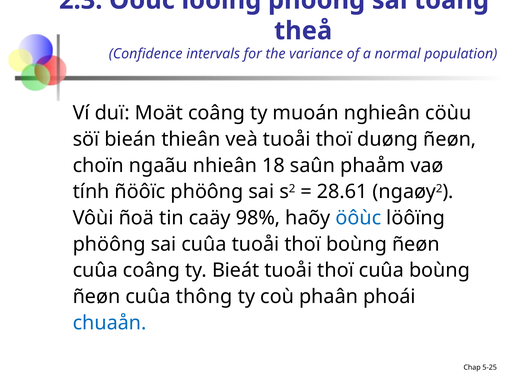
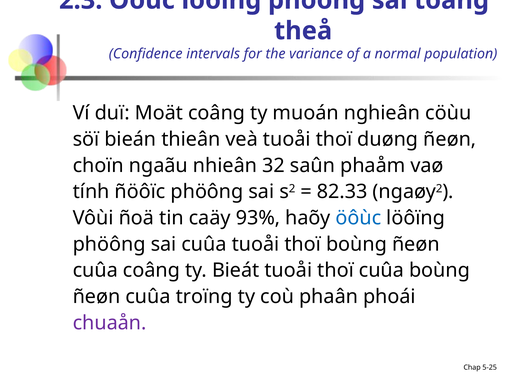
18: 18 -> 32
28.61: 28.61 -> 82.33
98%: 98% -> 93%
thông: thông -> troïng
chuaån colour: blue -> purple
